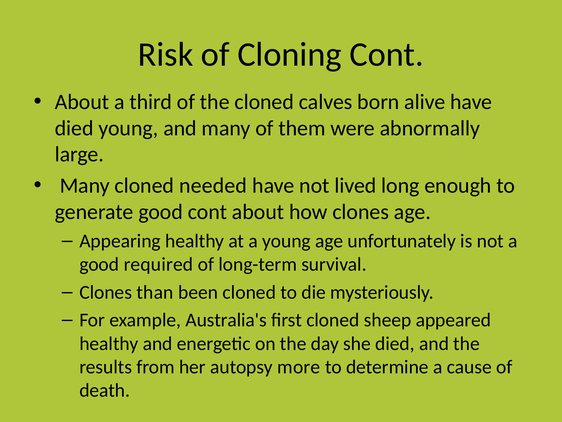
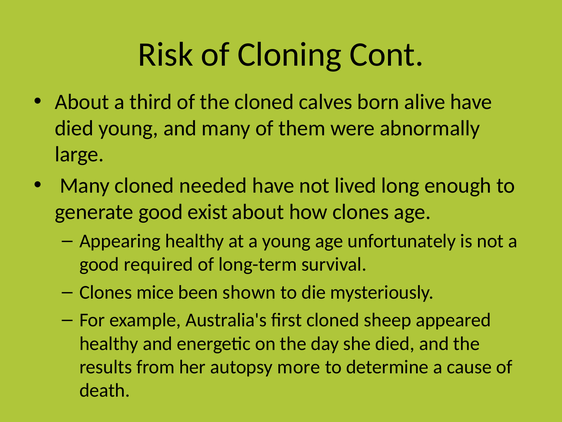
good cont: cont -> exist
than: than -> mice
been cloned: cloned -> shown
